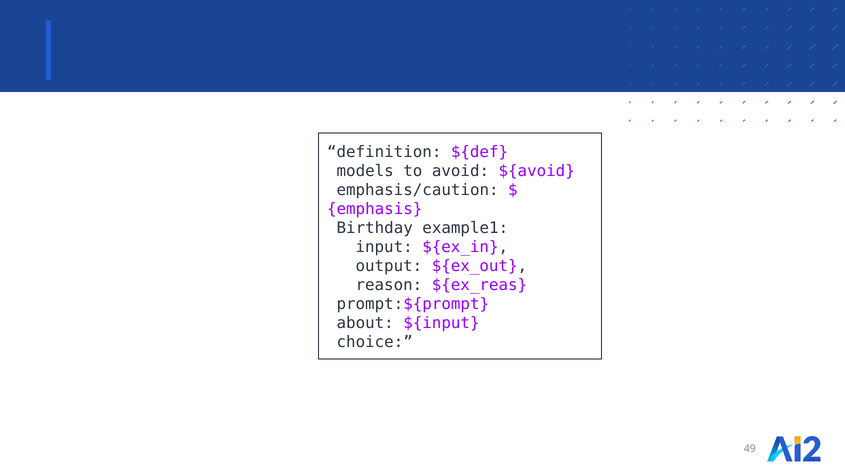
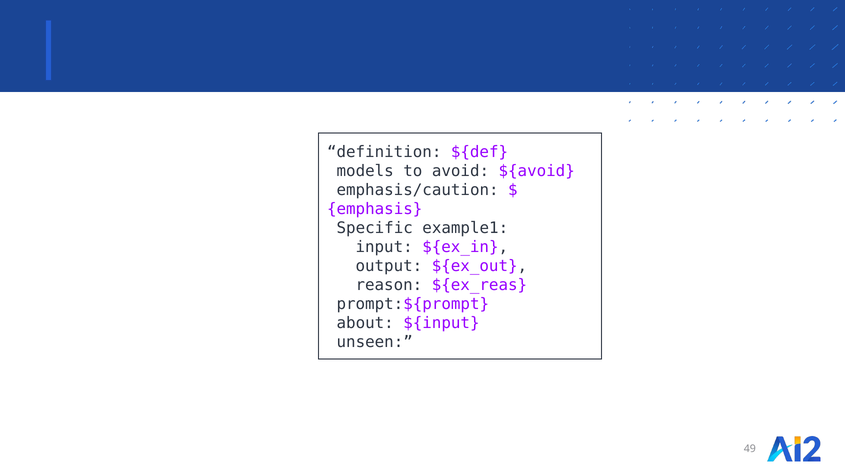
Birthday: Birthday -> Specific
choice: choice -> unseen
